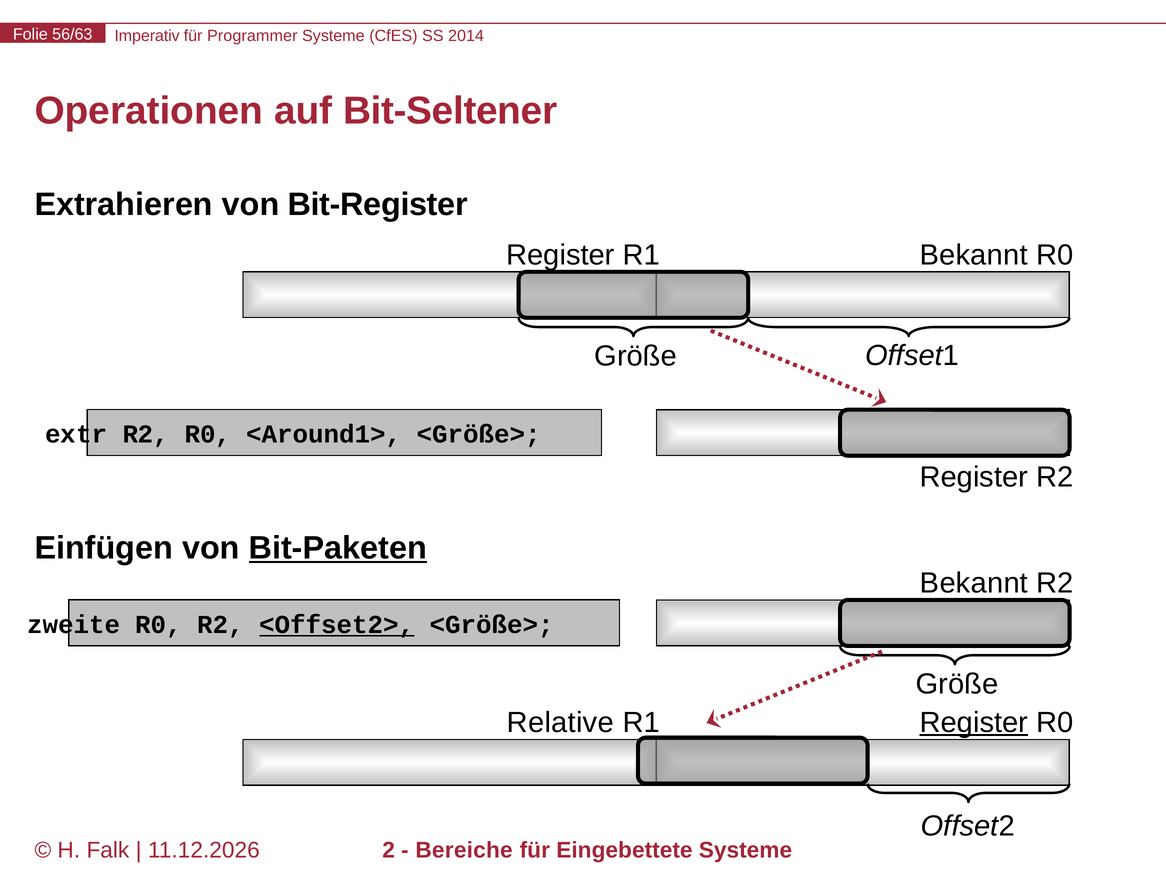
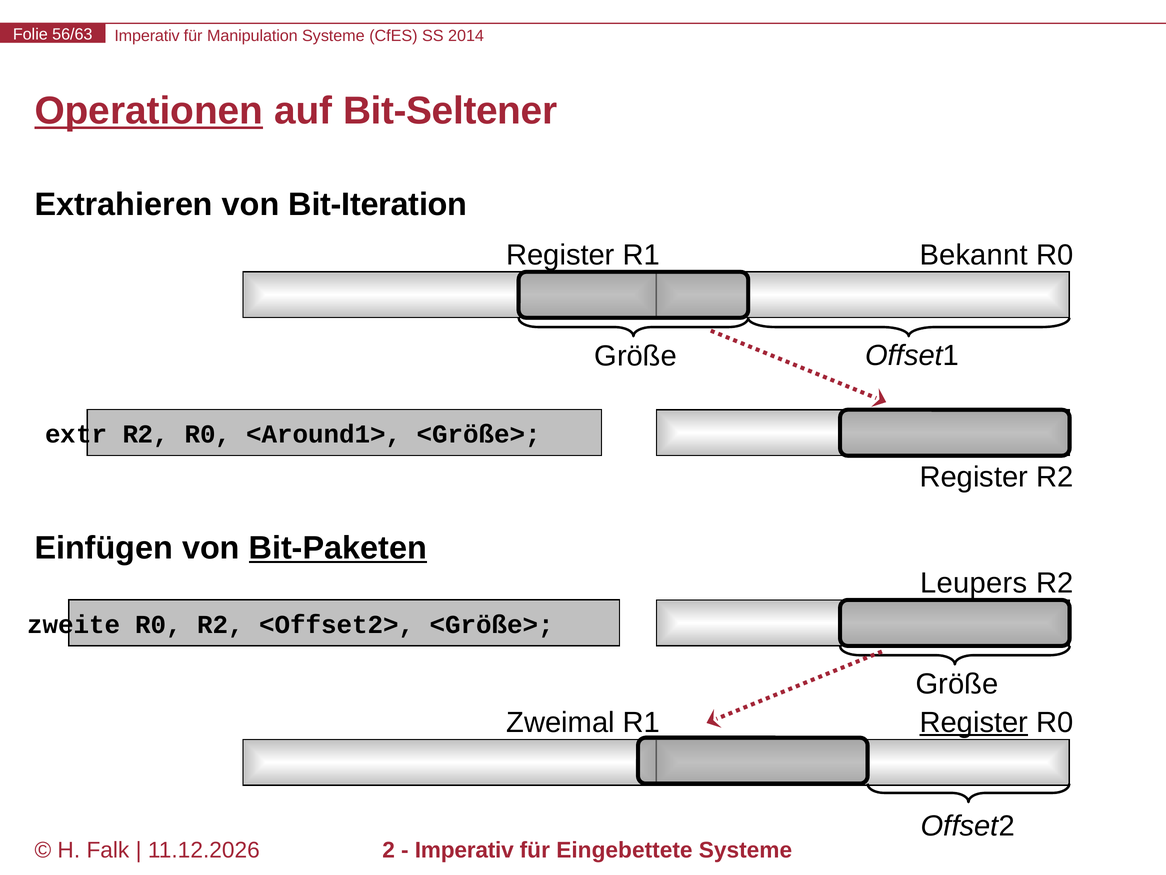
Programmer: Programmer -> Manipulation
Operationen underline: none -> present
Bit-Register: Bit-Register -> Bit-Iteration
Bekannt at (974, 583): Bekannt -> Leupers
<Offset2> underline: present -> none
Relative: Relative -> Zweimal
Bereiche at (464, 850): Bereiche -> Imperativ
